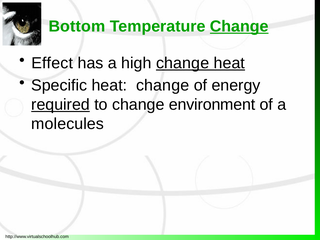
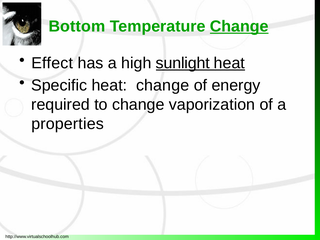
high change: change -> sunlight
required underline: present -> none
environment: environment -> vaporization
molecules: molecules -> properties
